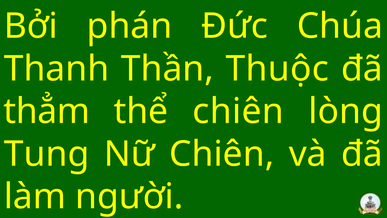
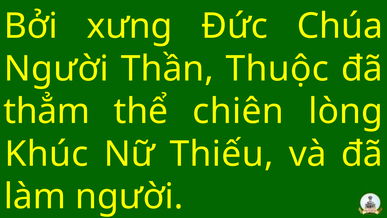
phán: phán -> xưng
Thanh at (57, 69): Thanh -> Người
Tung: Tung -> Khúc
Nữ Chiên: Chiên -> Thiếu
